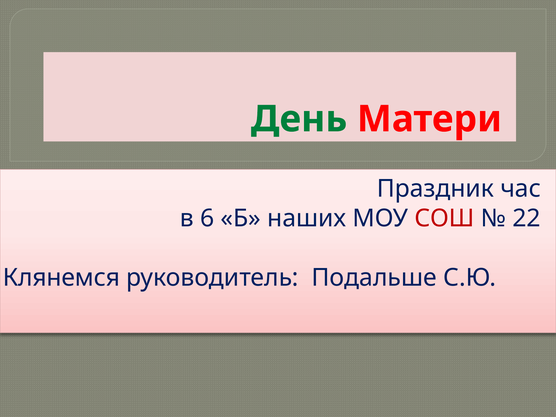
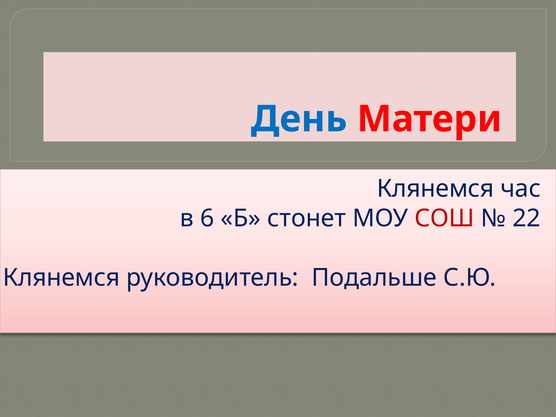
День colour: green -> blue
Праздник at (435, 189): Праздник -> Клянемся
наших: наших -> стонет
